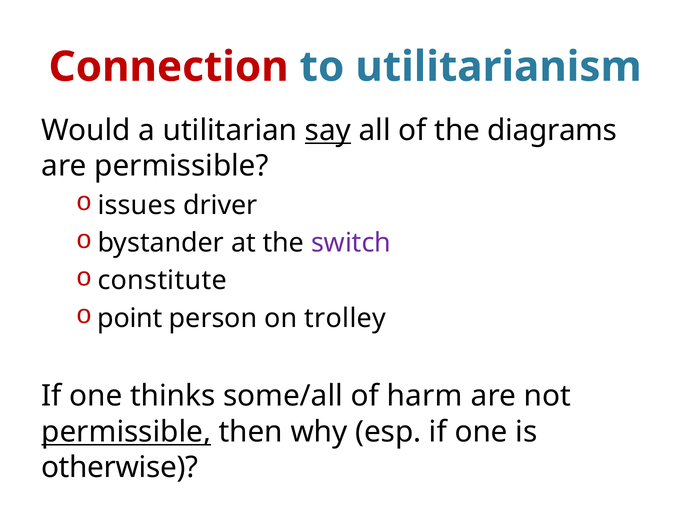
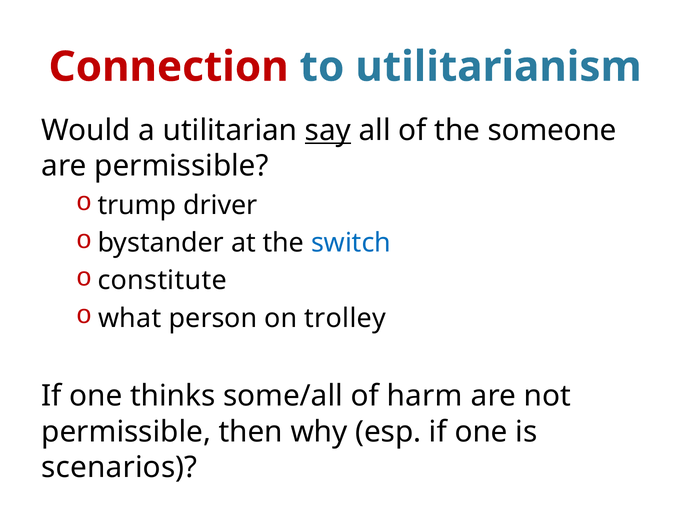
diagrams: diagrams -> someone
issues: issues -> trump
switch colour: purple -> blue
point: point -> what
permissible at (126, 432) underline: present -> none
otherwise: otherwise -> scenarios
